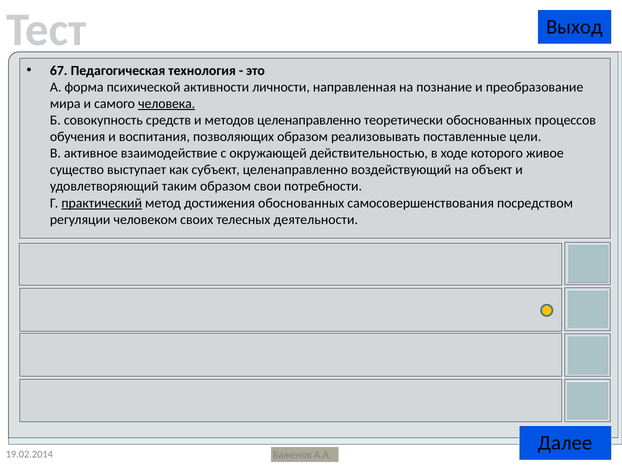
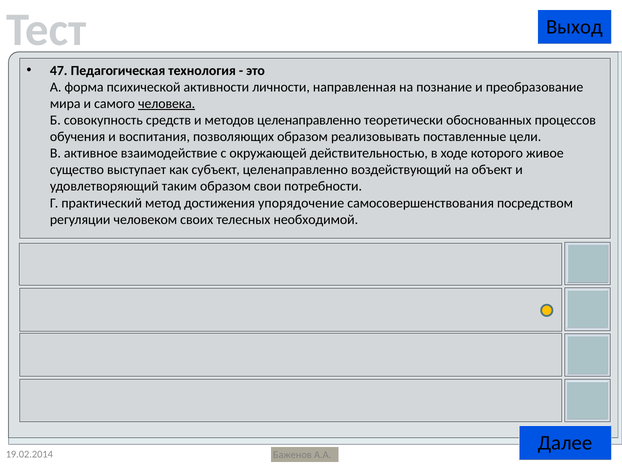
67: 67 -> 47
практический underline: present -> none
достижения обоснованных: обоснованных -> упорядочение
деятельности: деятельности -> необходимой
